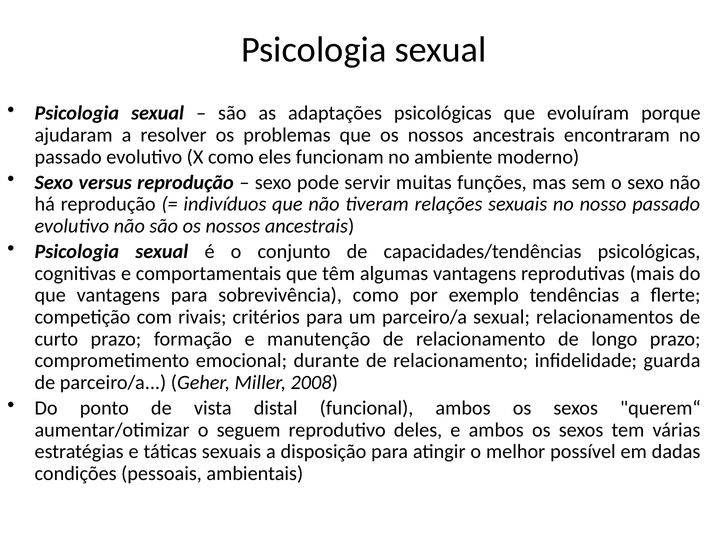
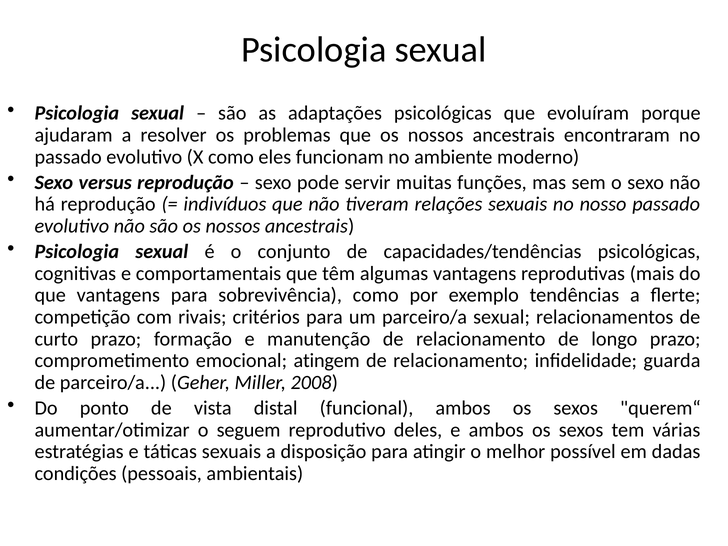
durante: durante -> atingem
